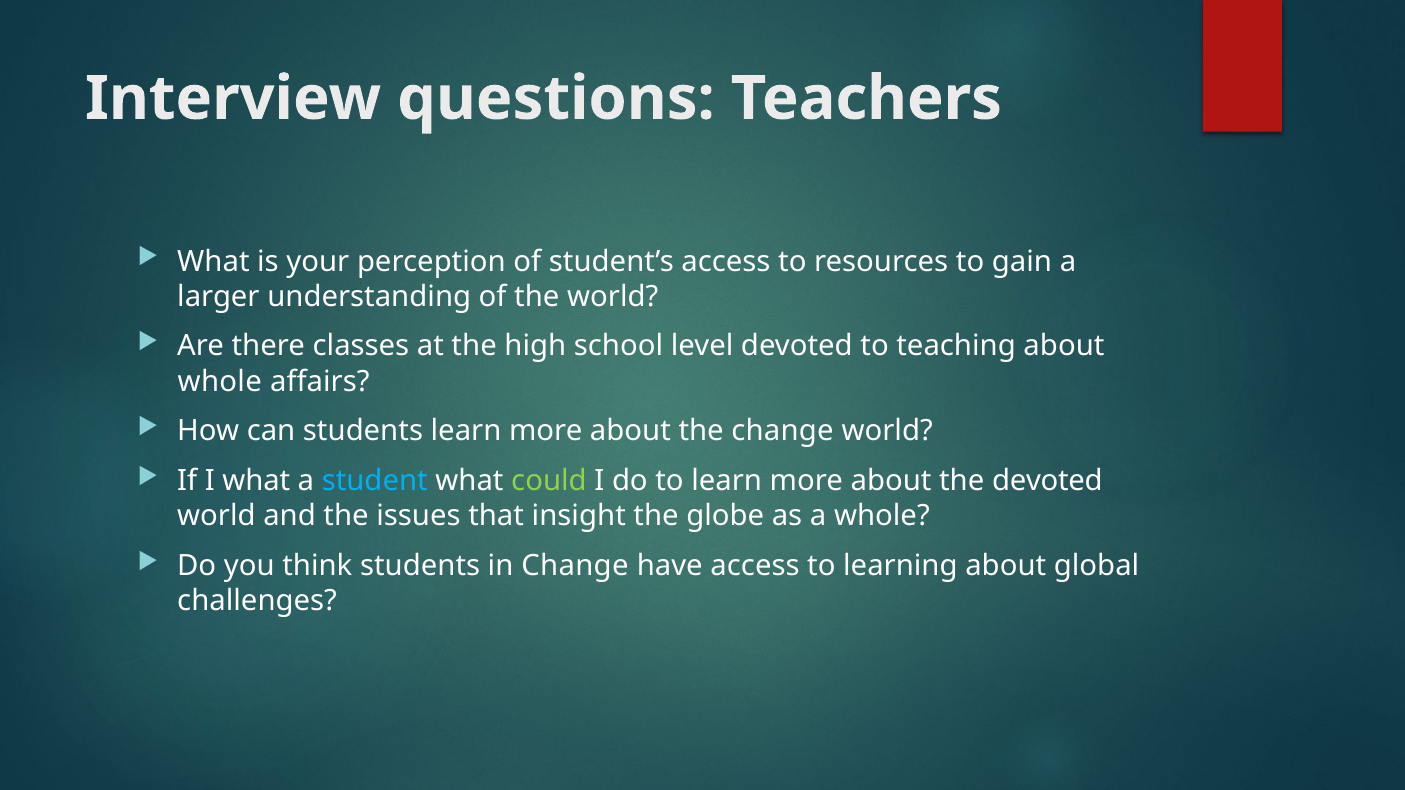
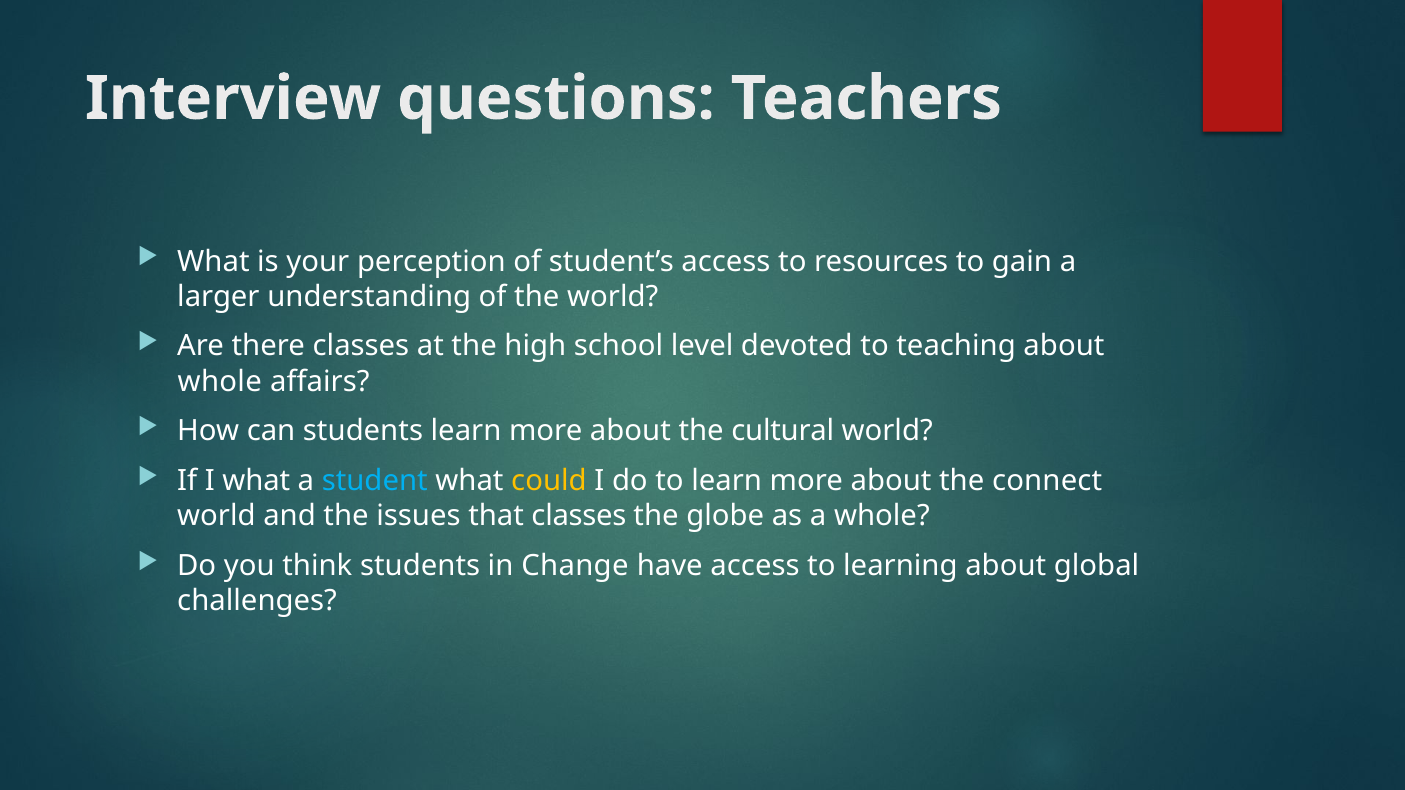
the change: change -> cultural
could colour: light green -> yellow
the devoted: devoted -> connect
that insight: insight -> classes
